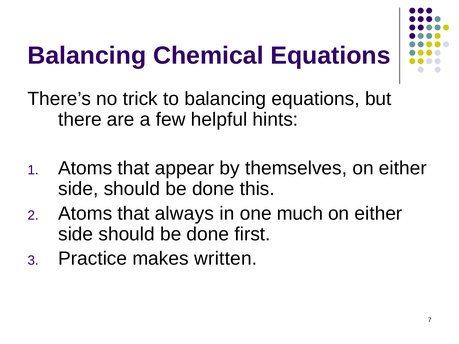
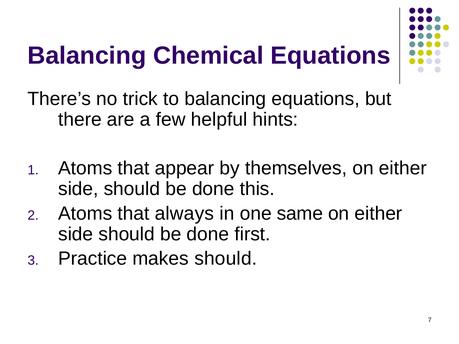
much: much -> same
makes written: written -> should
